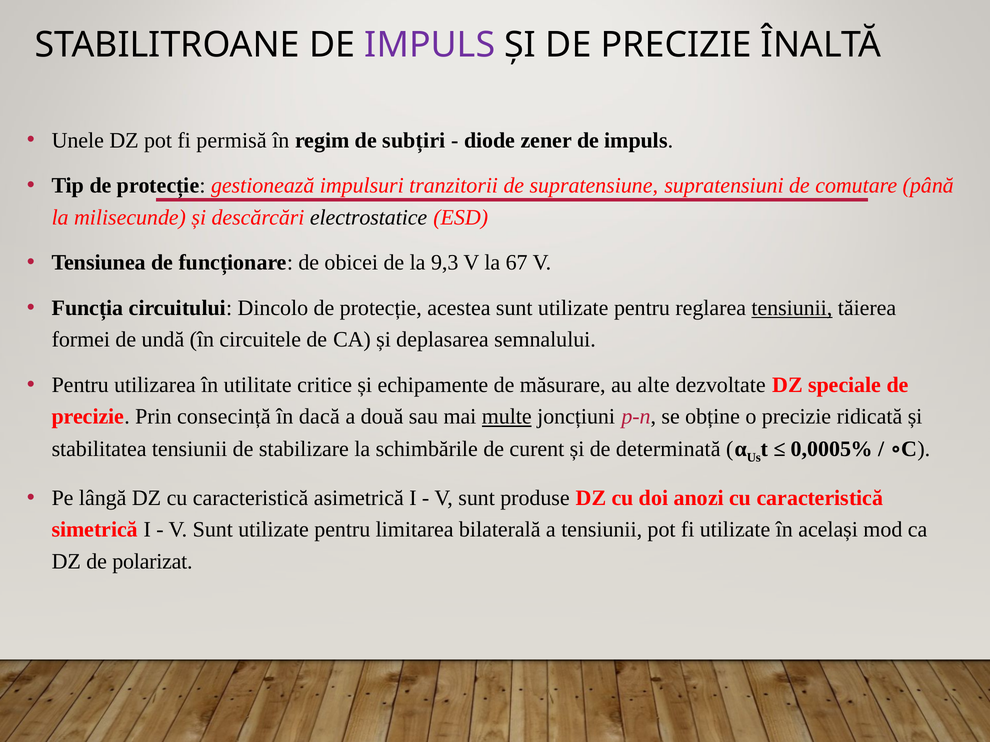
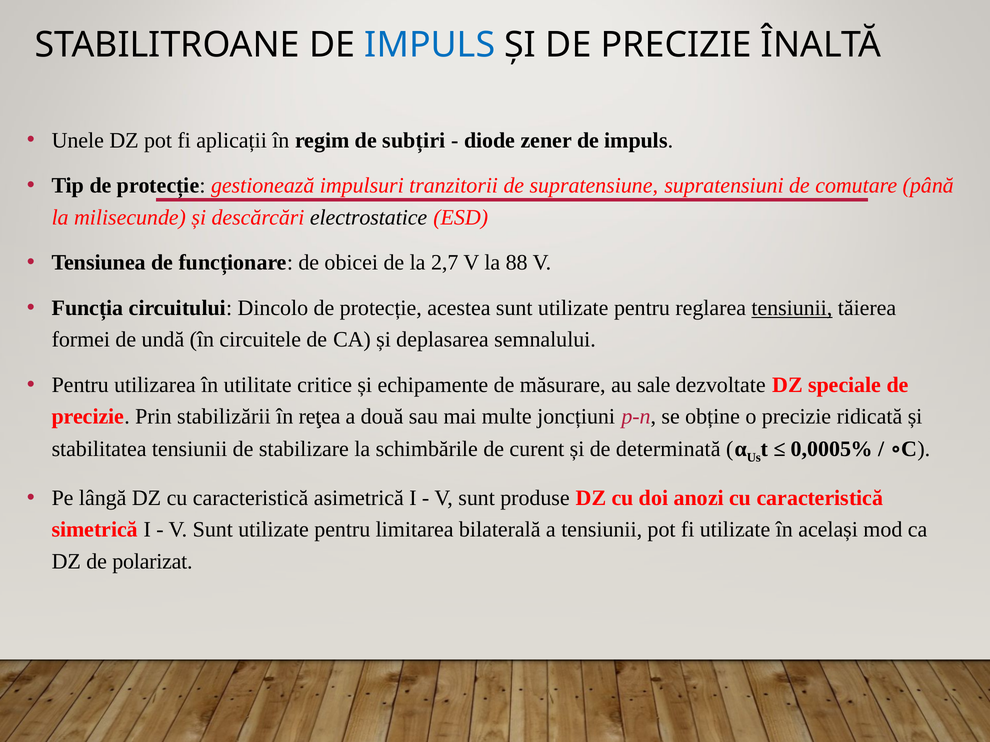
IMPULS at (430, 45) colour: purple -> blue
permisă: permisă -> aplicații
9,3: 9,3 -> 2,7
67: 67 -> 88
alte: alte -> sale
consecință: consecință -> stabilizării
dacă: dacă -> reţea
multe underline: present -> none
